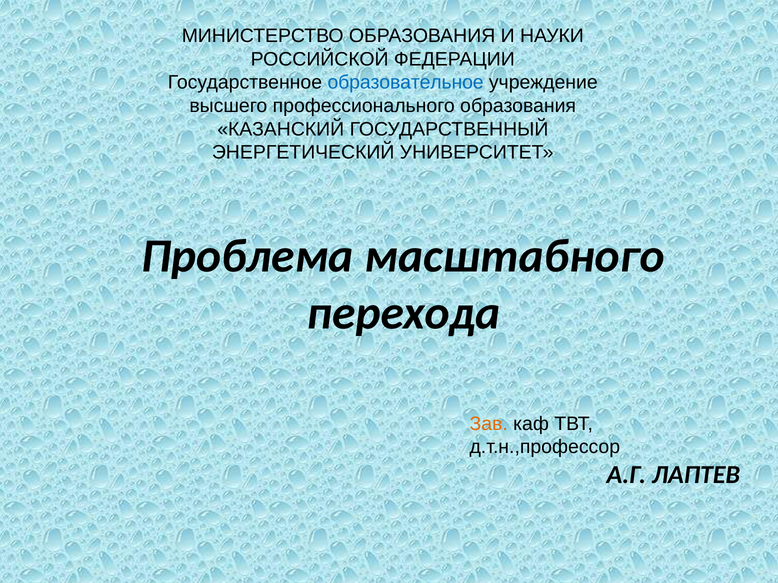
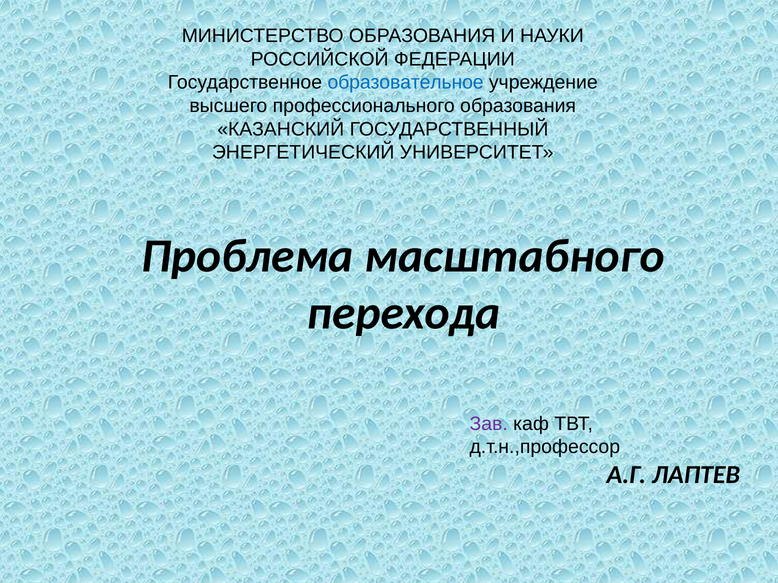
Зав colour: orange -> purple
